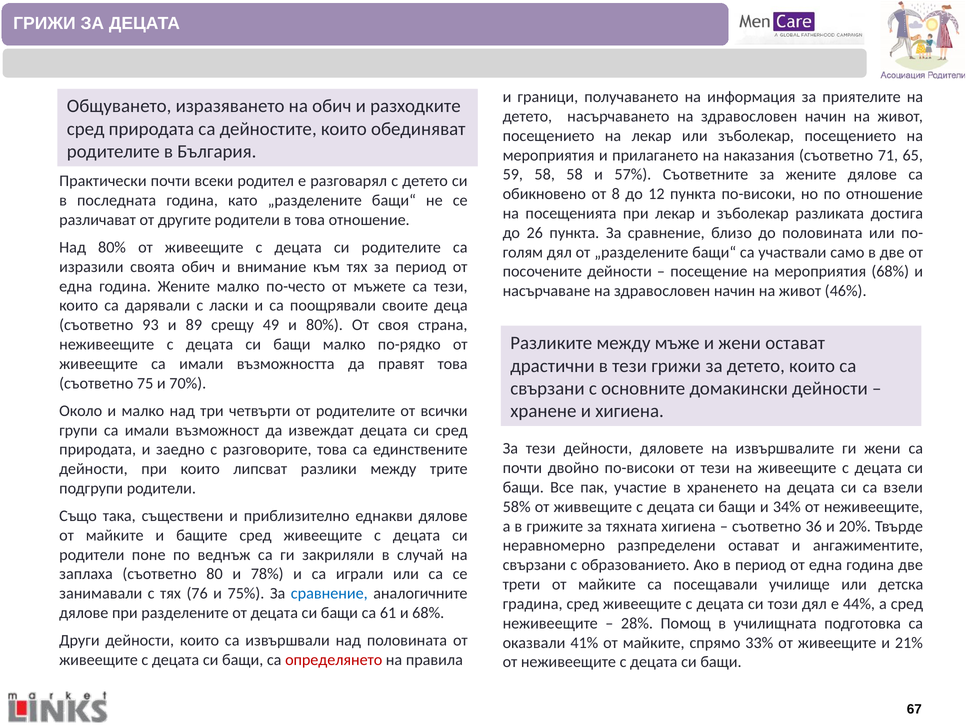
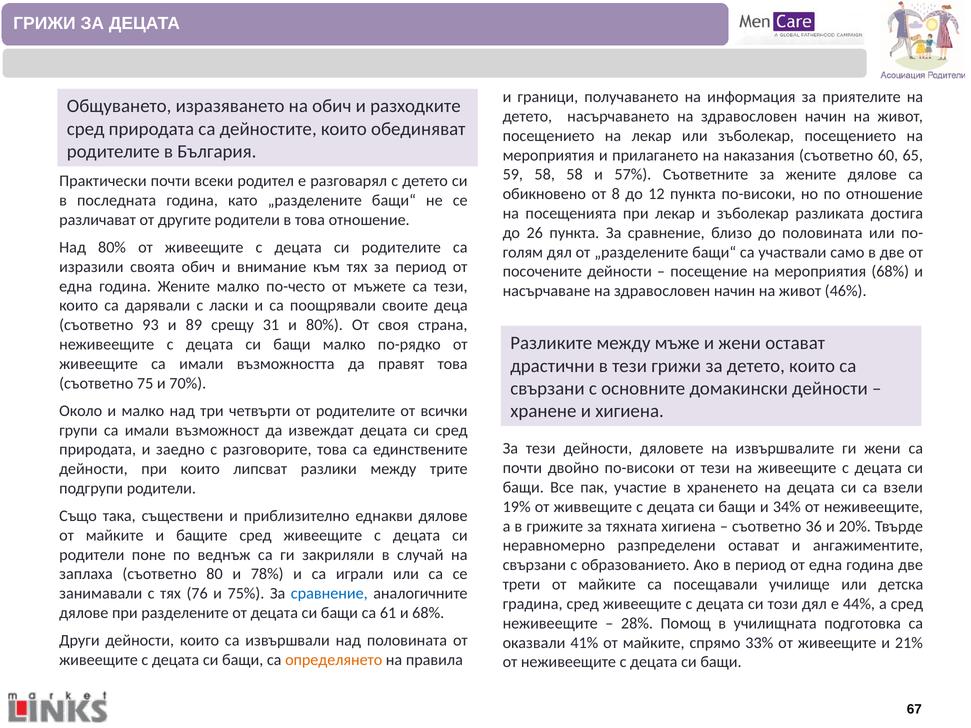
71: 71 -> 60
49: 49 -> 31
58%: 58% -> 19%
определянето colour: red -> orange
